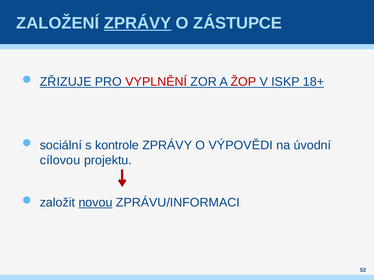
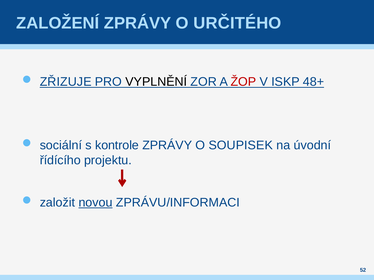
ZPRÁVY at (138, 23) underline: present -> none
ZÁSTUPCE: ZÁSTUPCE -> URČITÉHO
VYPLNĚNÍ colour: red -> black
18+: 18+ -> 48+
VÝPOVĚDI: VÝPOVĚDI -> SOUPISEK
cílovou: cílovou -> řídícího
